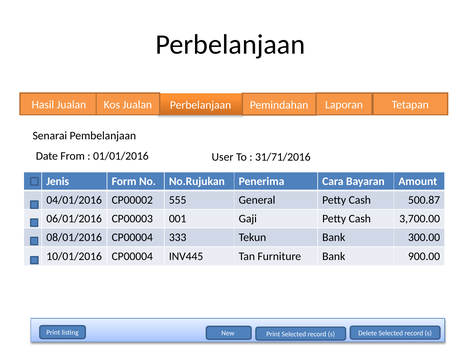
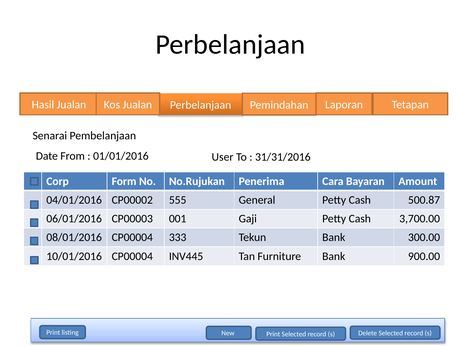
31/71/2016: 31/71/2016 -> 31/31/2016
Jenis: Jenis -> Corp
